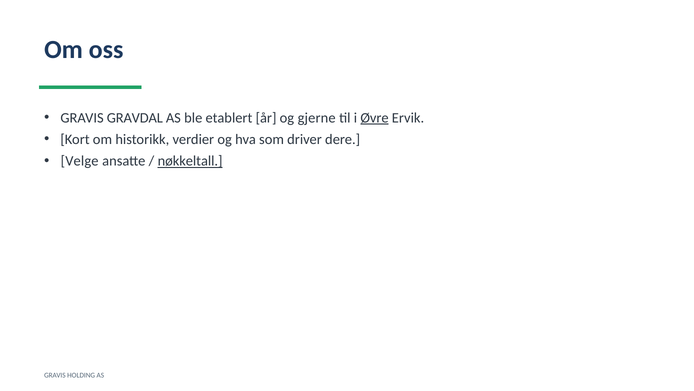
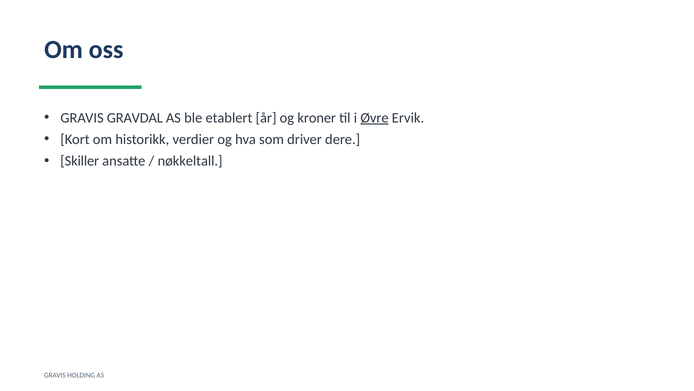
gjerne: gjerne -> kroner
Velge: Velge -> Skiller
nøkkeltall underline: present -> none
